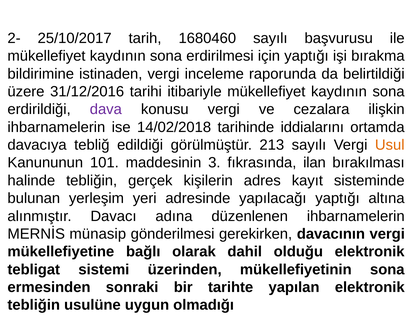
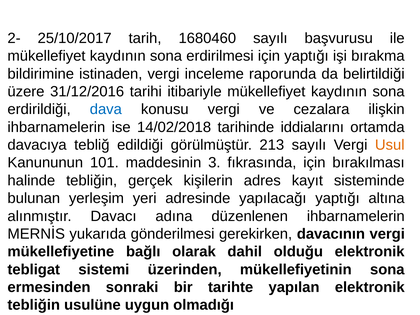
dava colour: purple -> blue
fıkrasında ilan: ilan -> için
münasip: münasip -> yukarıda
